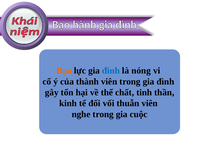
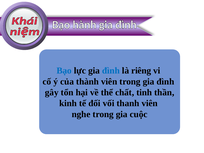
Bạo colour: orange -> blue
nóng: nóng -> riêng
thuẫn: thuẫn -> thanh
